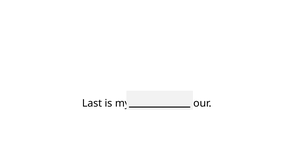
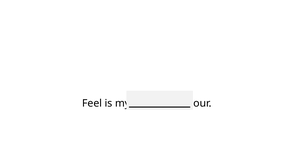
Last: Last -> Feel
